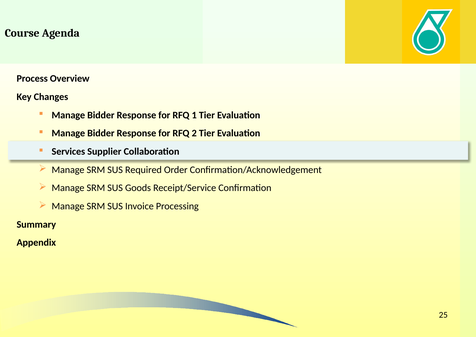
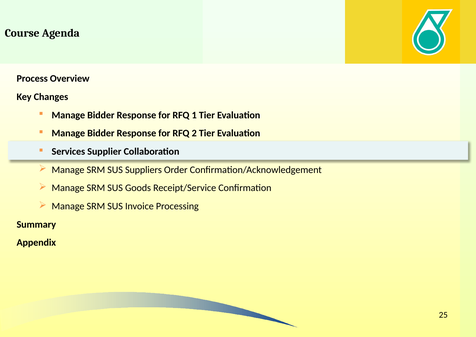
Required: Required -> Suppliers
